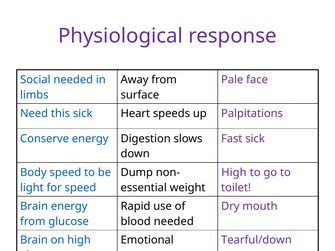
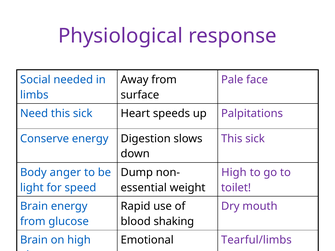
Fast at (232, 139): Fast -> This
Body speed: speed -> anger
blood needed: needed -> shaking
Tearful/down: Tearful/down -> Tearful/limbs
